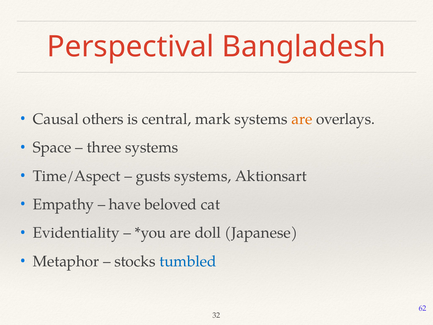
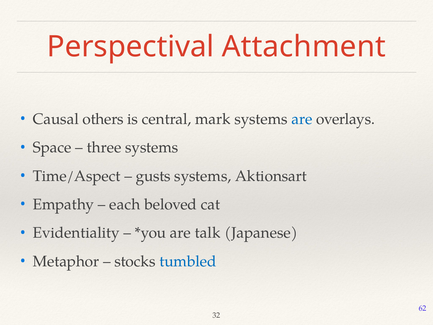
Bangladesh: Bangladesh -> Attachment
are at (302, 119) colour: orange -> blue
have: have -> each
doll: doll -> talk
